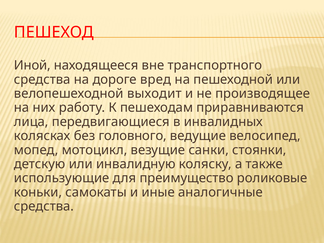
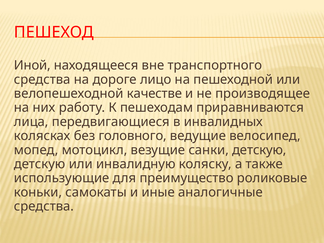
вред: вред -> лицо
выходит: выходит -> качестве
санки стоянки: стоянки -> детскую
